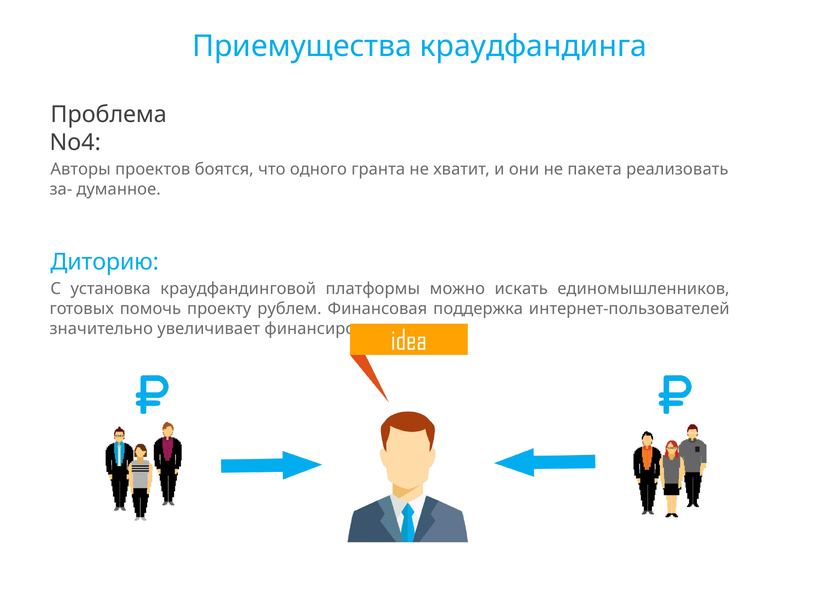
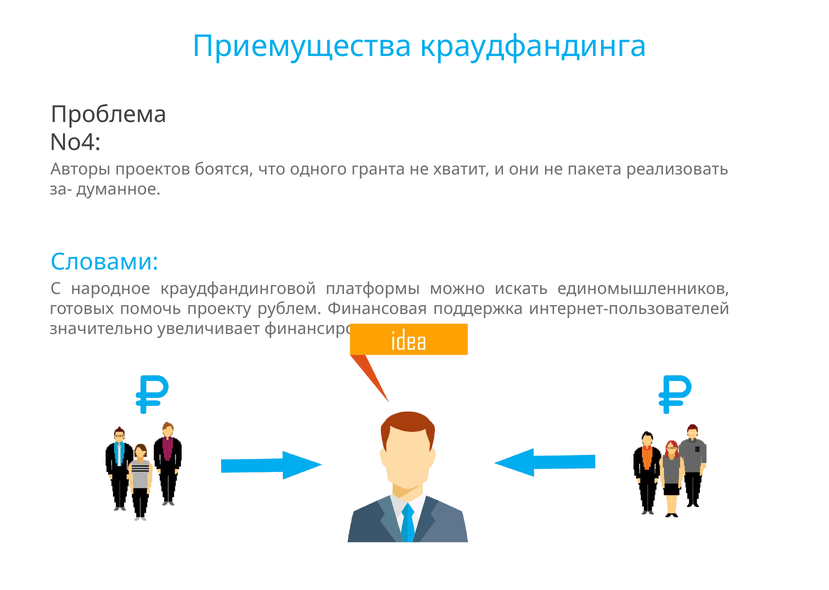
Диторию: Диторию -> Словами
установка: установка -> народное
